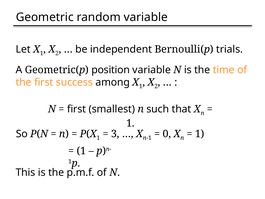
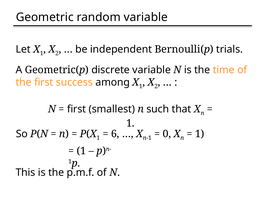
position: position -> discrete
3: 3 -> 6
